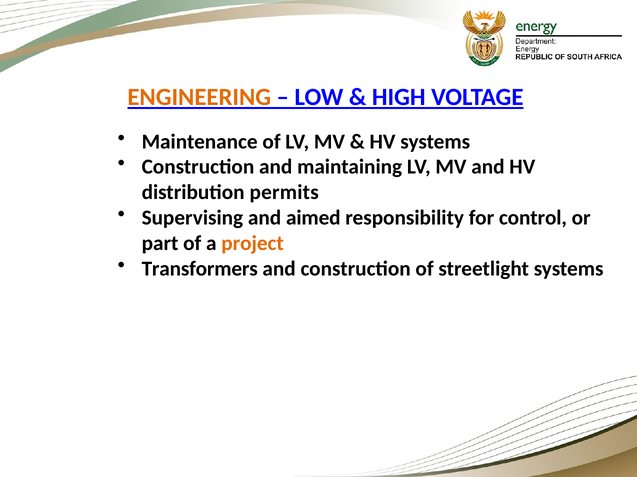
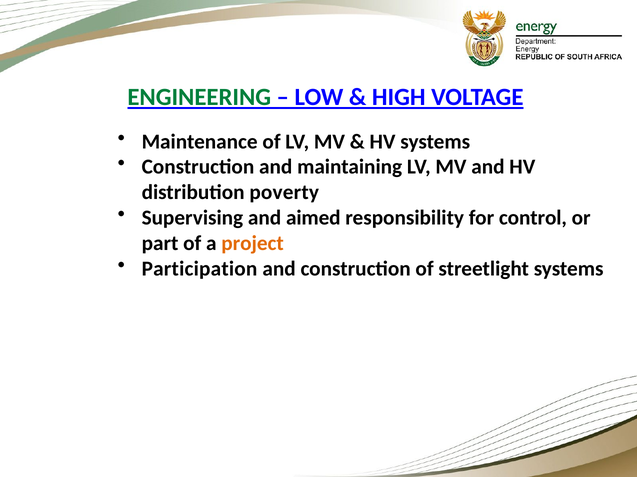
ENGINEERING colour: orange -> green
permits: permits -> poverty
Transformers: Transformers -> Participation
